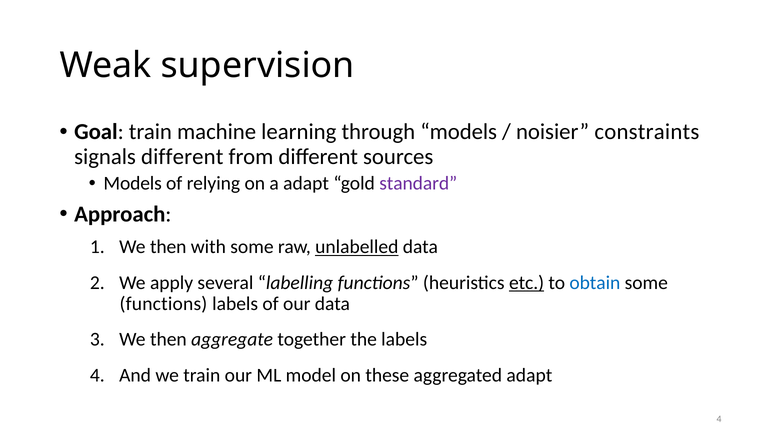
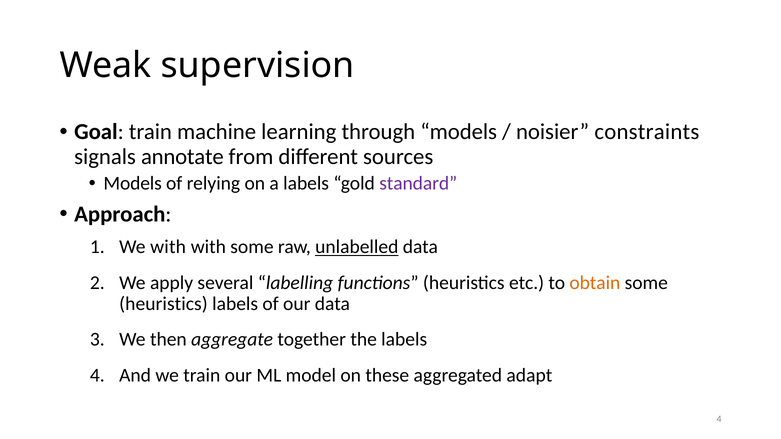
signals different: different -> annotate
a adapt: adapt -> labels
then at (168, 247): then -> with
etc underline: present -> none
obtain colour: blue -> orange
functions at (163, 304): functions -> heuristics
